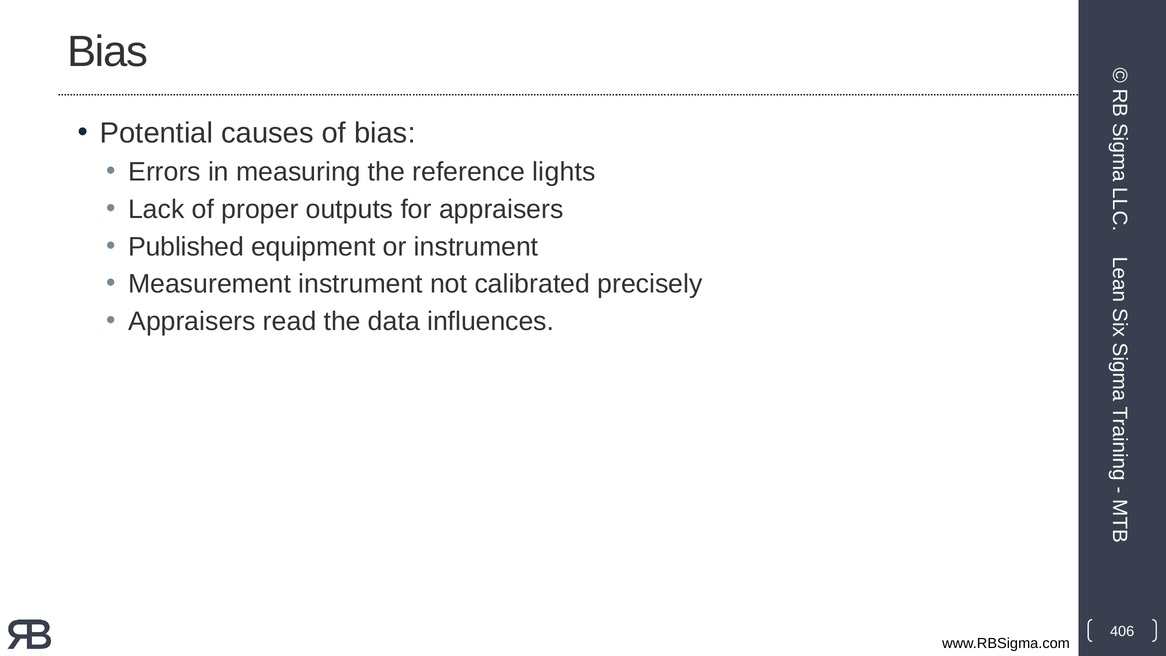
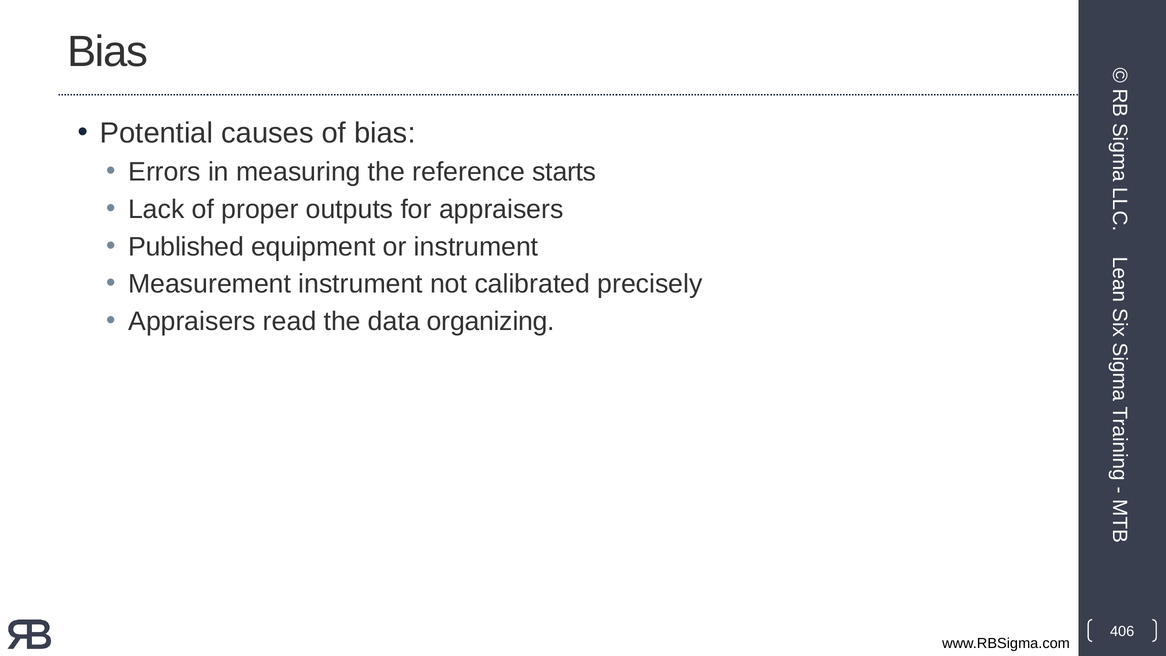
lights: lights -> starts
influences: influences -> organizing
